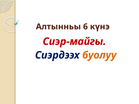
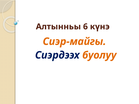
Сиэр-майгы colour: red -> orange
